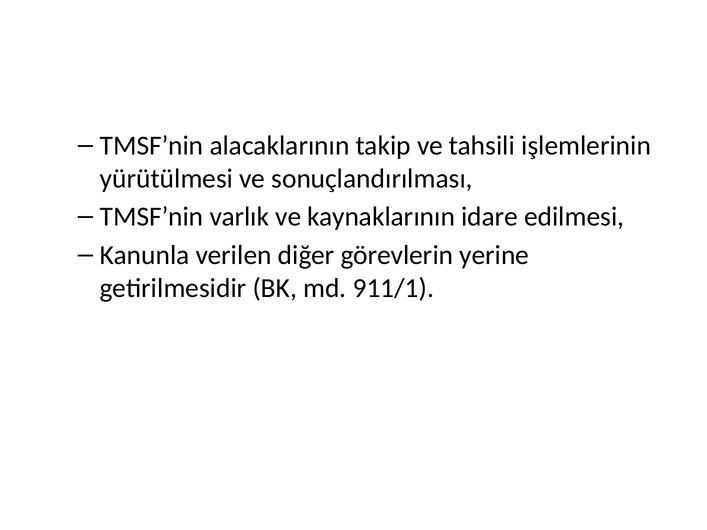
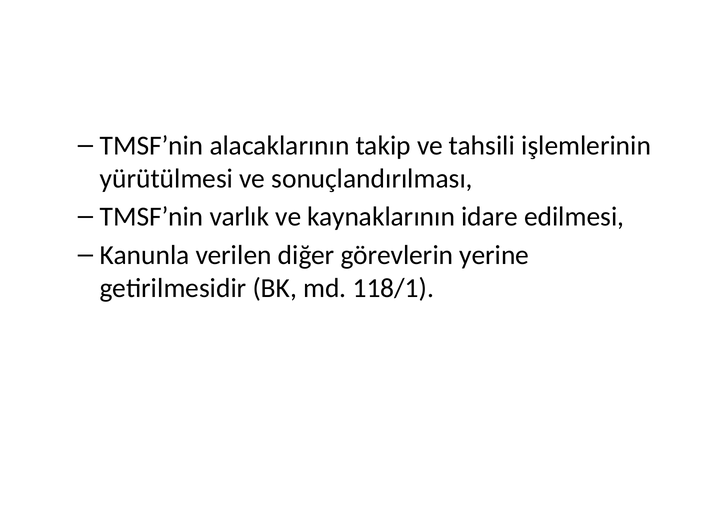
911/1: 911/1 -> 118/1
